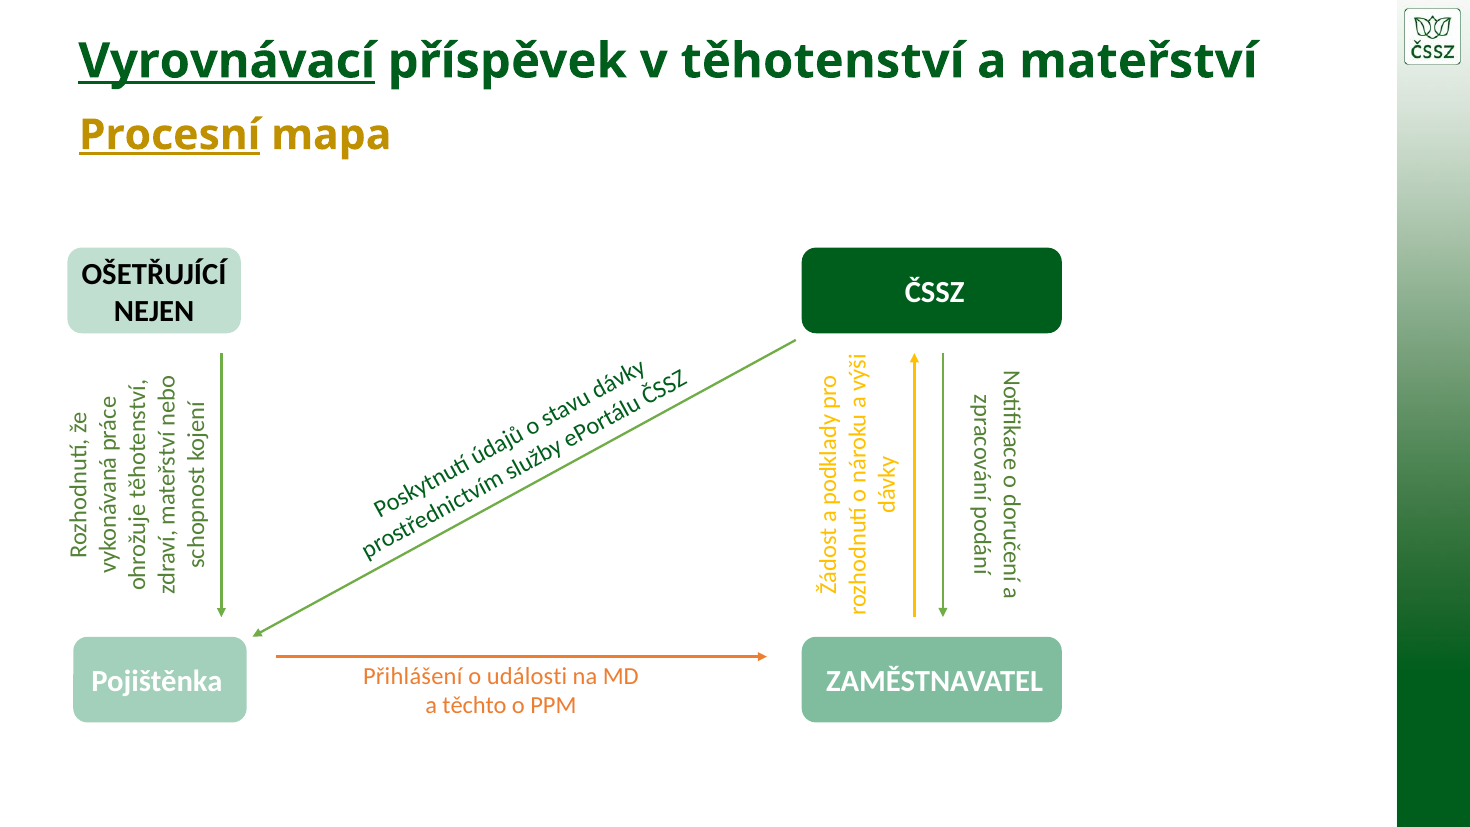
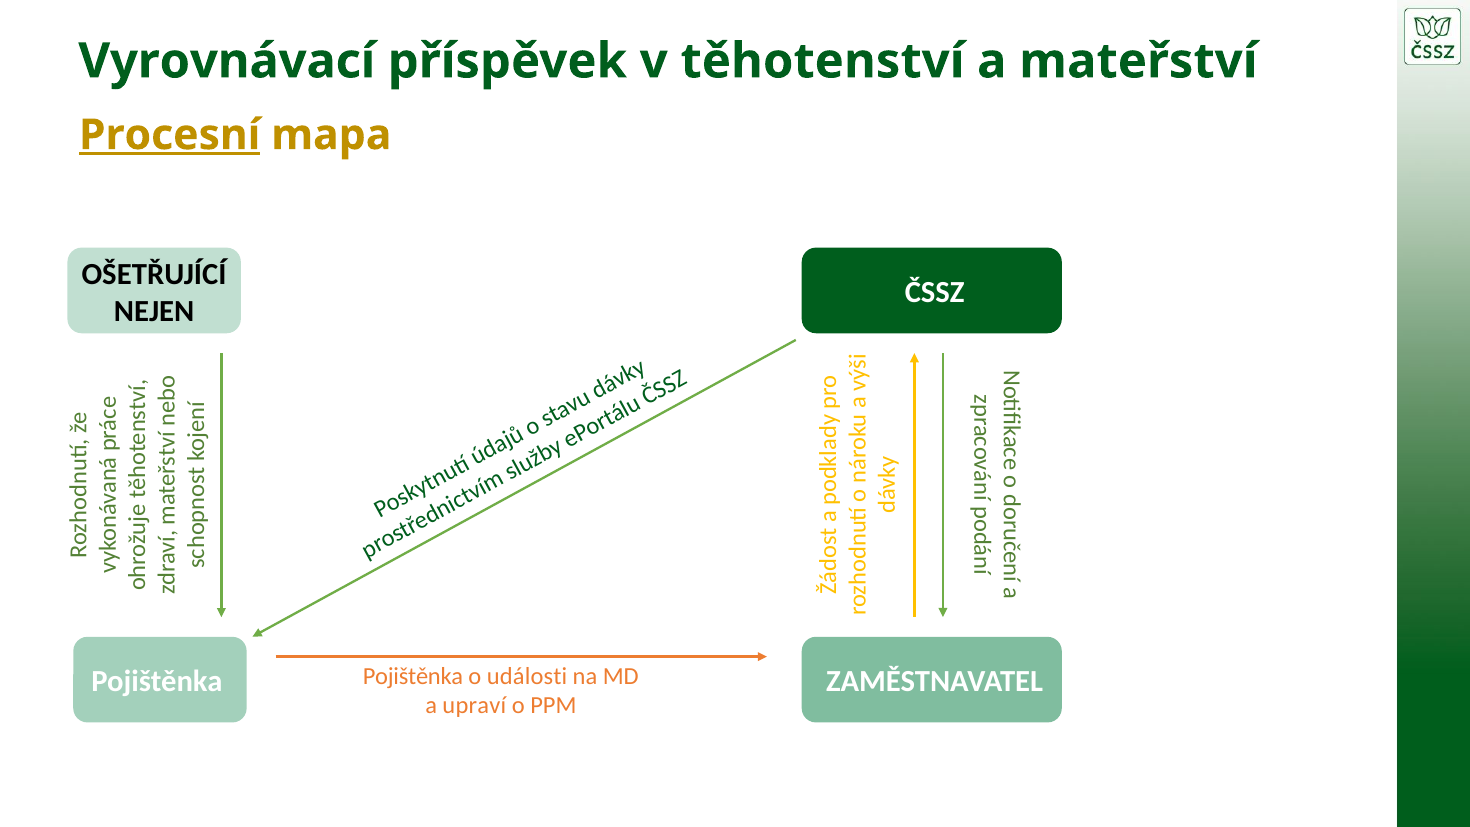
Vyrovnávací underline: present -> none
Pojištěnka Přihlášení: Přihlášení -> Pojištěnka
těchto: těchto -> upraví
